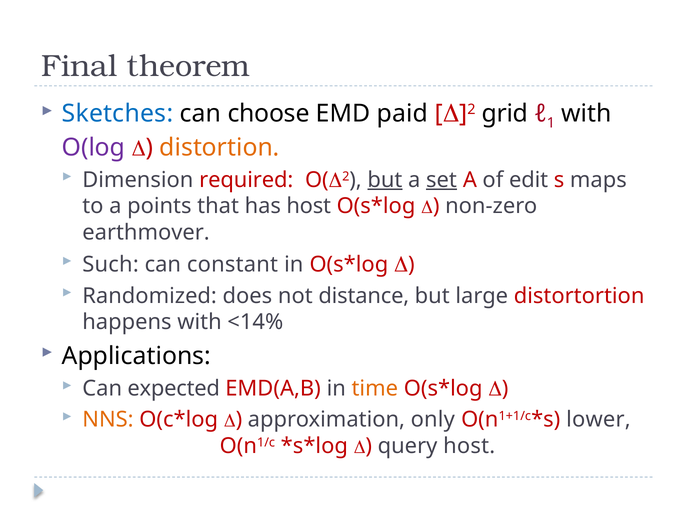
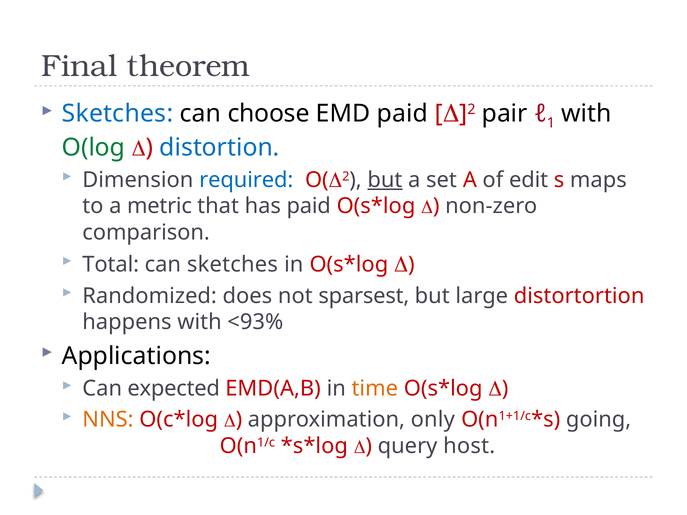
grid: grid -> pair
O(log colour: purple -> green
distortion colour: orange -> blue
required colour: red -> blue
set underline: present -> none
points: points -> metric
has host: host -> paid
earthmover: earthmover -> comparison
Such: Such -> Total
can constant: constant -> sketches
distance: distance -> sparsest
<14%: <14% -> <93%
lower: lower -> going
